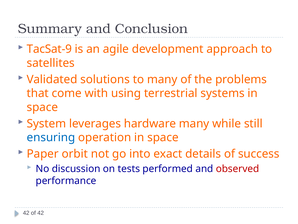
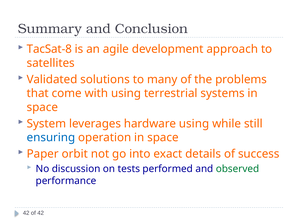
TacSat-9: TacSat-9 -> TacSat-8
hardware many: many -> using
observed colour: red -> green
